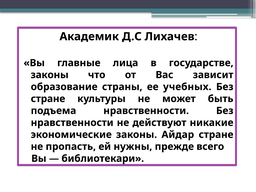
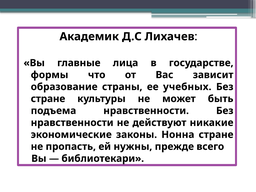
законы at (50, 75): законы -> формы
Айдар: Айдар -> Нонна
